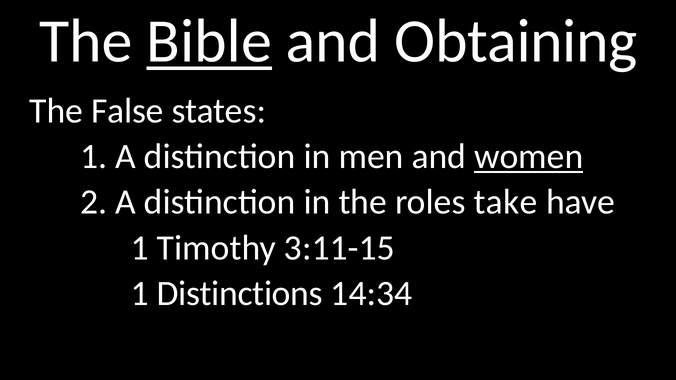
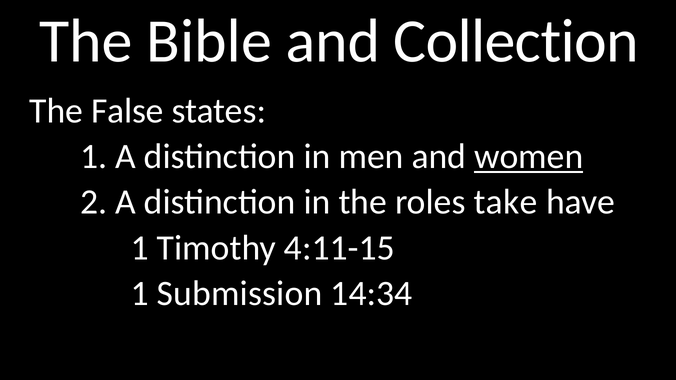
Bible underline: present -> none
Obtaining: Obtaining -> Collection
3:11-15: 3:11-15 -> 4:11-15
Distinctions: Distinctions -> Submission
